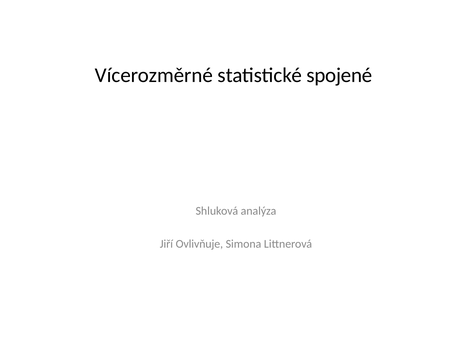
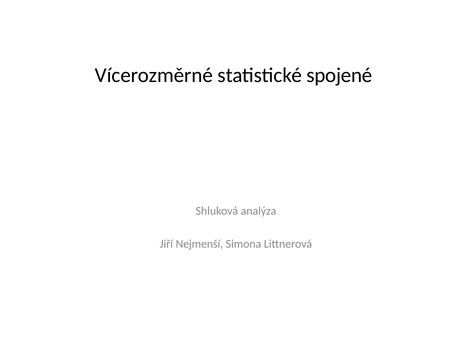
Ovlivňuje: Ovlivňuje -> Nejmenší
